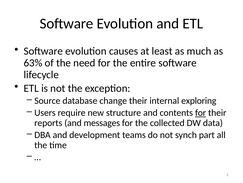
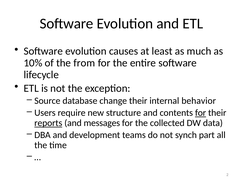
63%: 63% -> 10%
need: need -> from
exploring: exploring -> behavior
reports underline: none -> present
